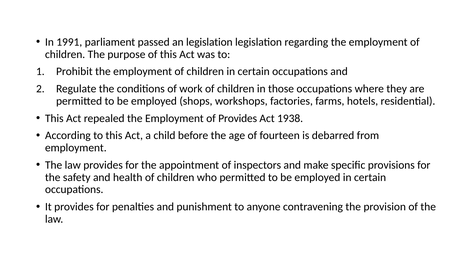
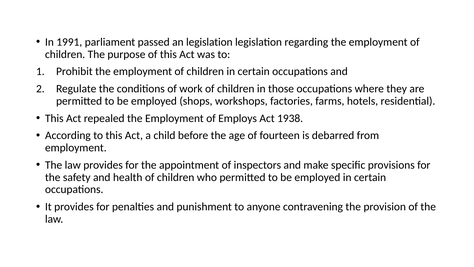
of Provides: Provides -> Employs
